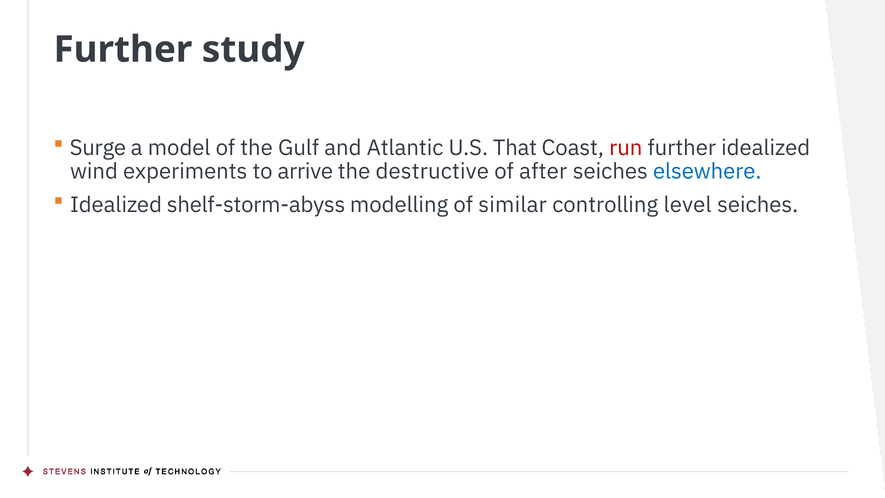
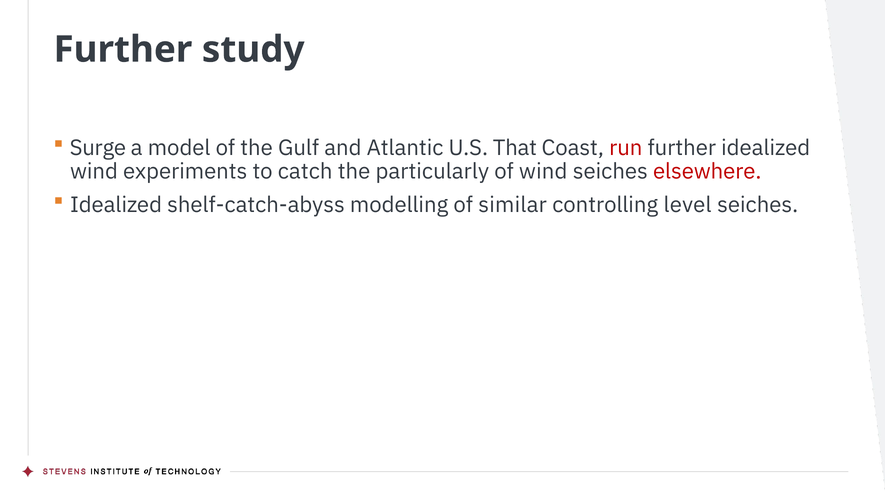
arrive: arrive -> catch
destructive: destructive -> particularly
of after: after -> wind
elsewhere colour: blue -> red
shelf-storm-abyss: shelf-storm-abyss -> shelf-catch-abyss
